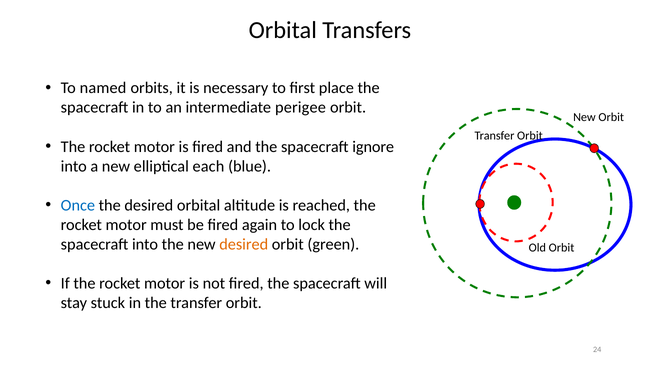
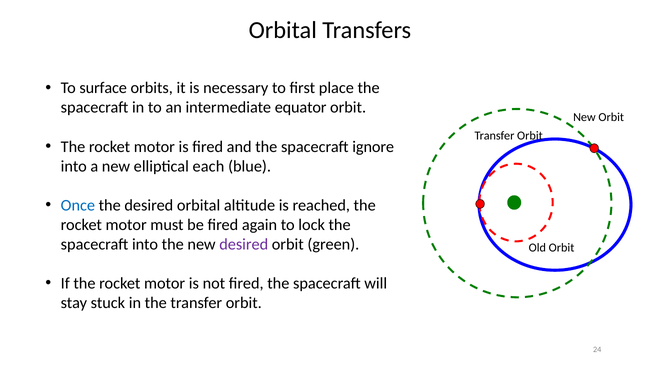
named: named -> surface
perigee: perigee -> equator
desired at (244, 244) colour: orange -> purple
